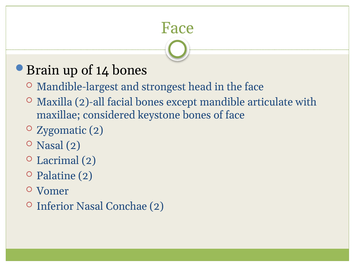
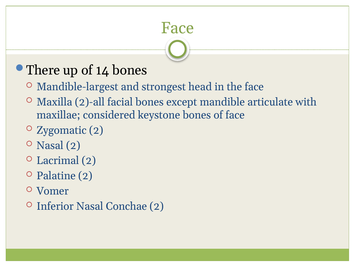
Brain: Brain -> There
